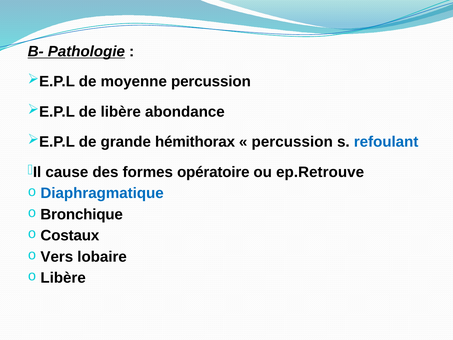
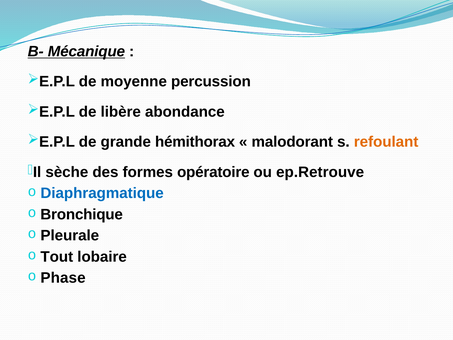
Pathologie: Pathologie -> Mécanique
percussion at (292, 142): percussion -> malodorant
refoulant colour: blue -> orange
cause: cause -> sèche
Costaux: Costaux -> Pleurale
Vers: Vers -> Tout
Libère at (63, 278): Libère -> Phase
